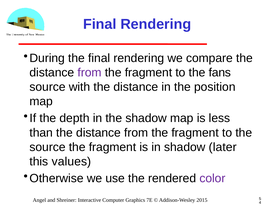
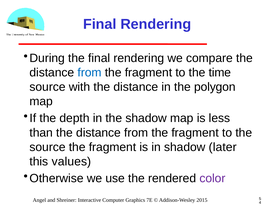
from at (90, 73) colour: purple -> blue
fans: fans -> time
position: position -> polygon
